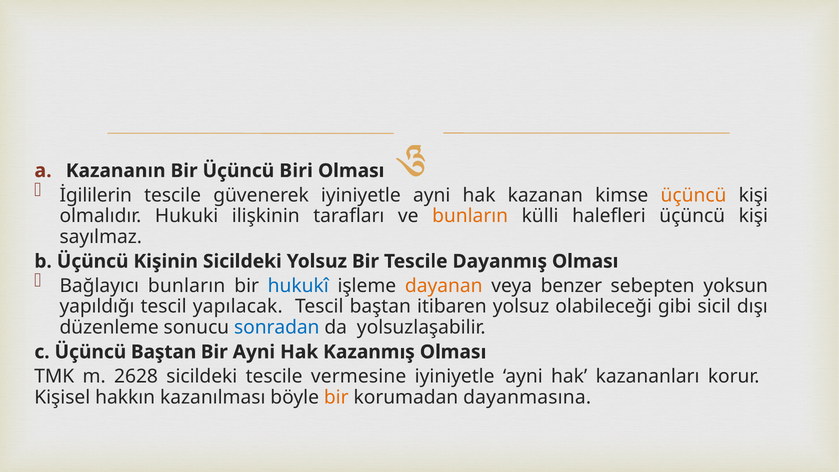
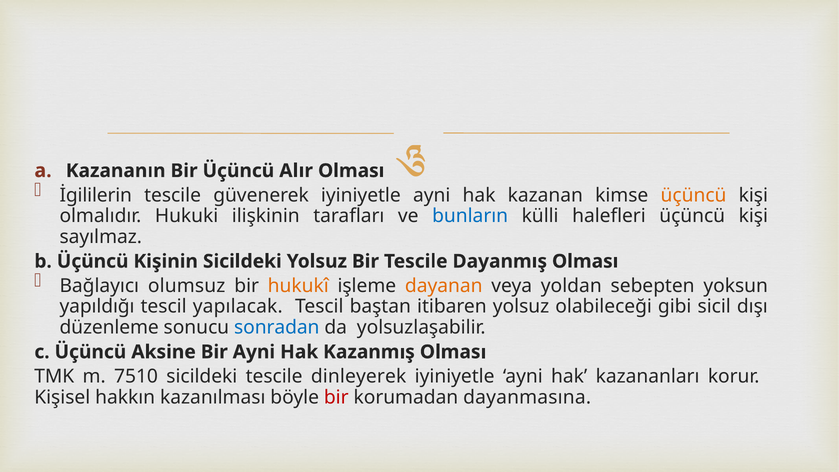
Biri: Biri -> Alır
bunların at (470, 216) colour: orange -> blue
Bağlayıcı bunların: bunların -> olumsuz
hukukî colour: blue -> orange
benzer: benzer -> yoldan
Üçüncü Baştan: Baştan -> Aksine
2628: 2628 -> 7510
vermesine: vermesine -> dinleyerek
bir at (336, 397) colour: orange -> red
